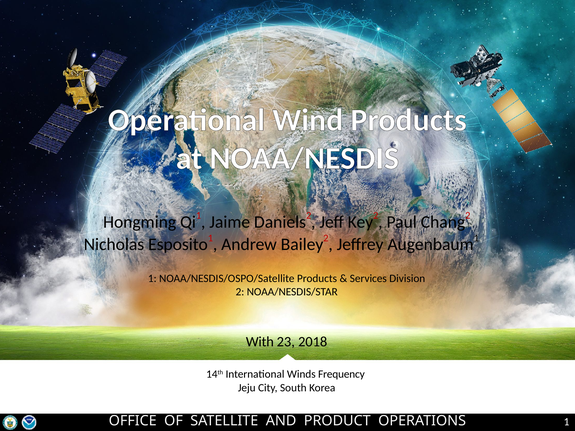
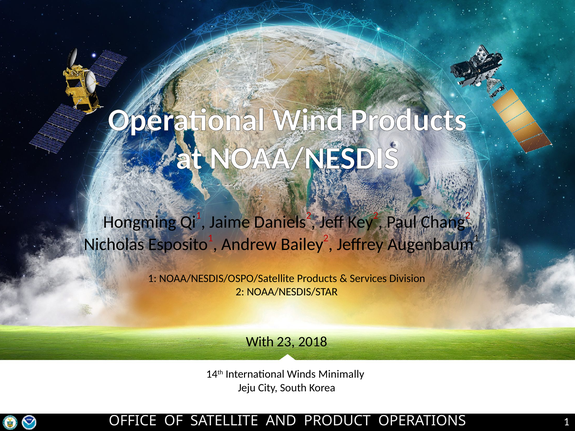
Frequency: Frequency -> Minimally
